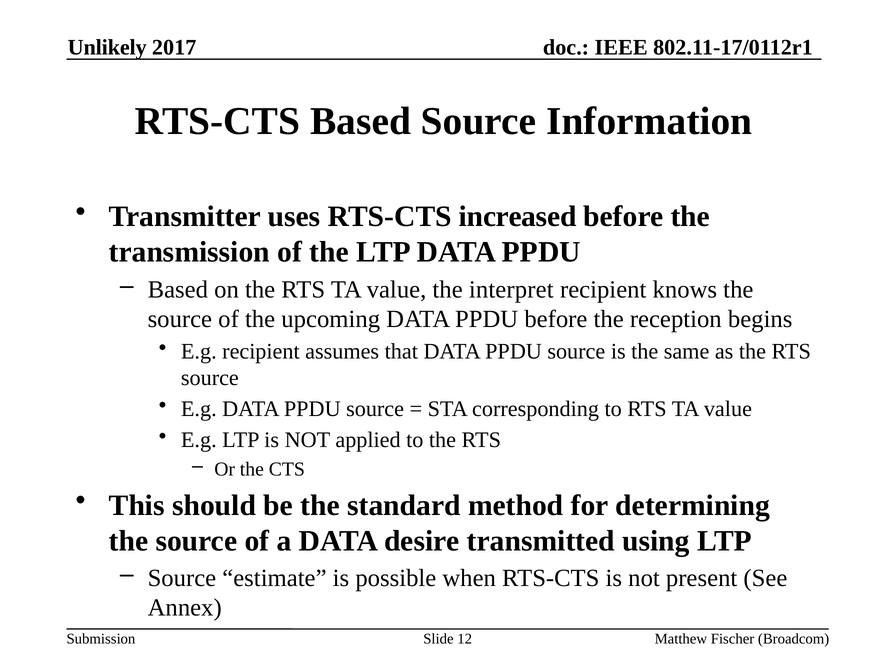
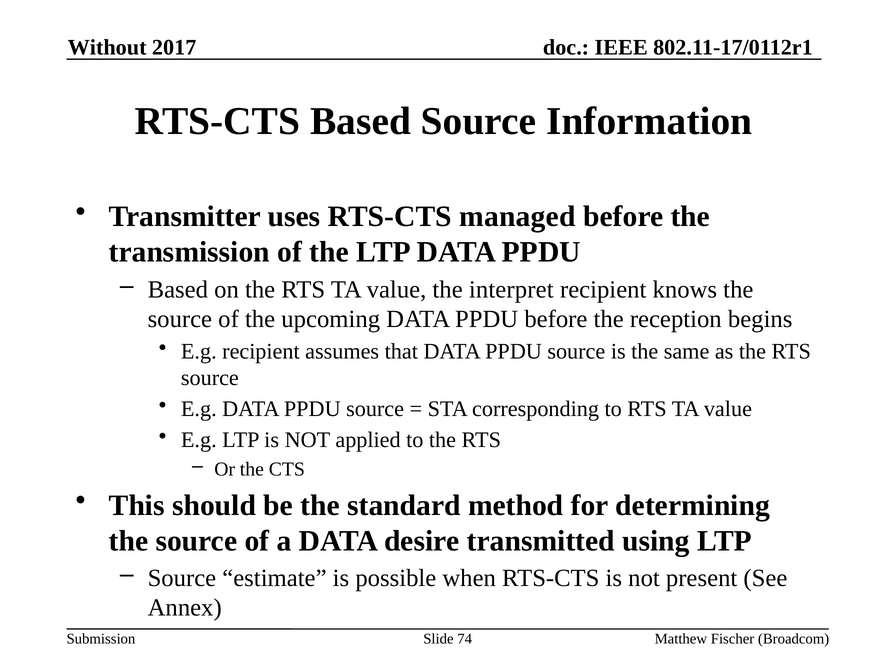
Unlikely: Unlikely -> Without
increased: increased -> managed
12: 12 -> 74
